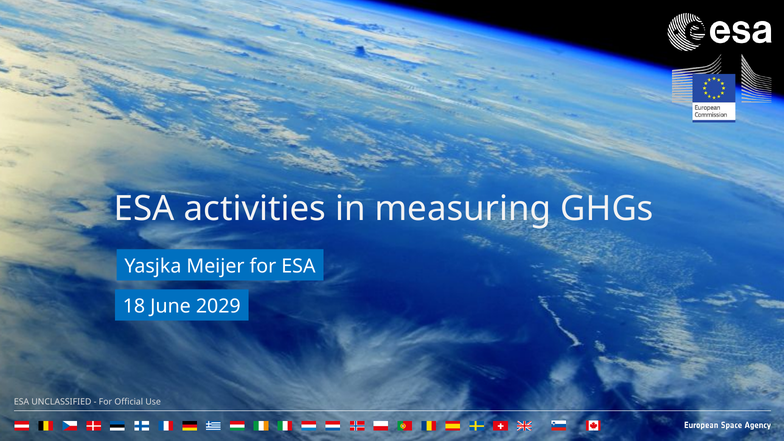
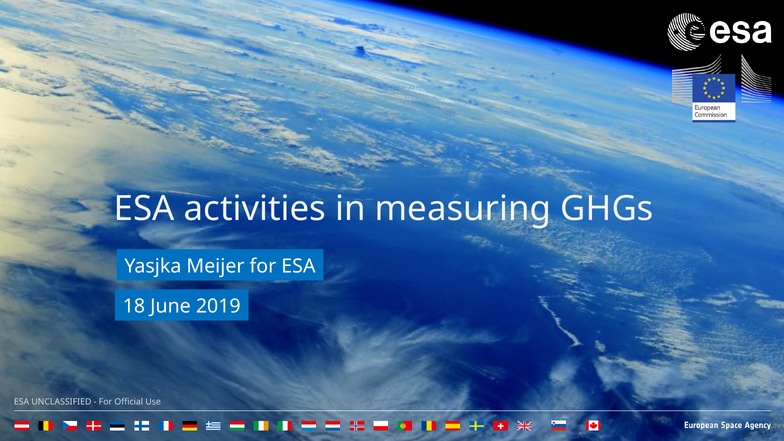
2029: 2029 -> 2019
